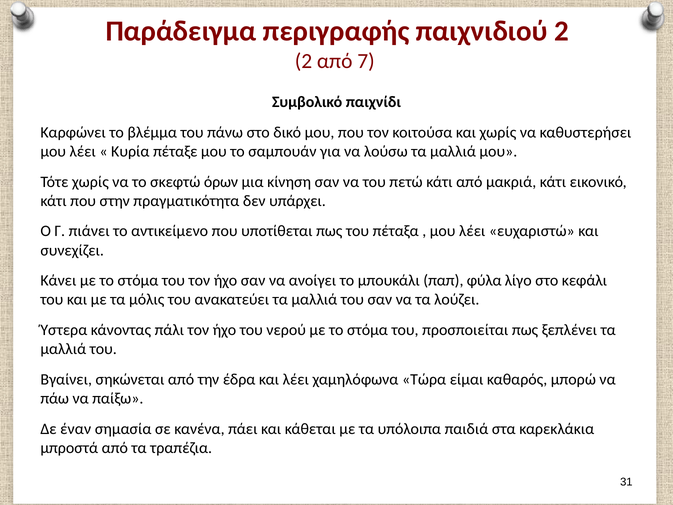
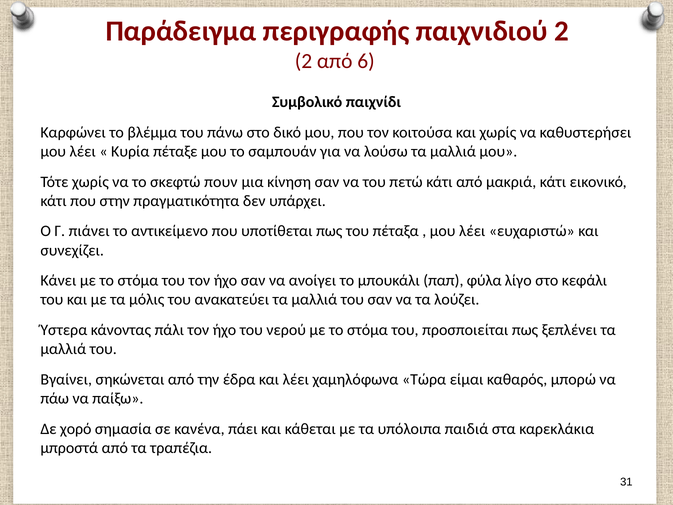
7: 7 -> 6
όρων: όρων -> πουν
έναν: έναν -> χορό
